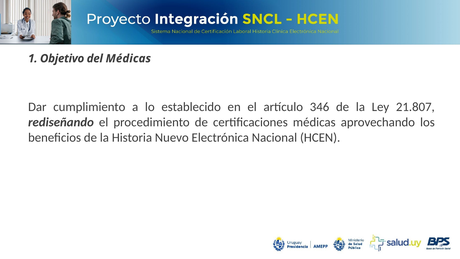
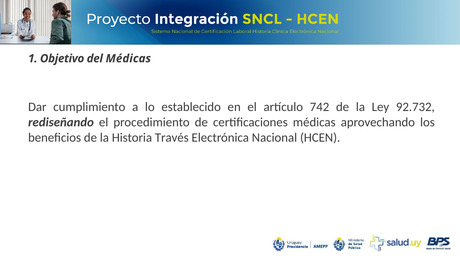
346: 346 -> 742
21.807: 21.807 -> 92.732
Nuevo: Nuevo -> Través
